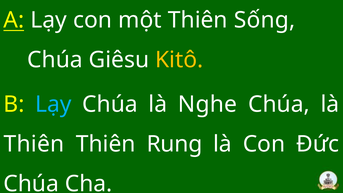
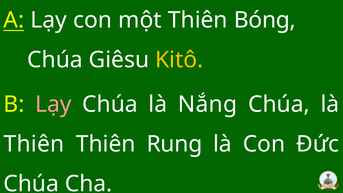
Sống: Sống -> Bóng
Lạy at (53, 104) colour: light blue -> pink
Nghe: Nghe -> Nắng
